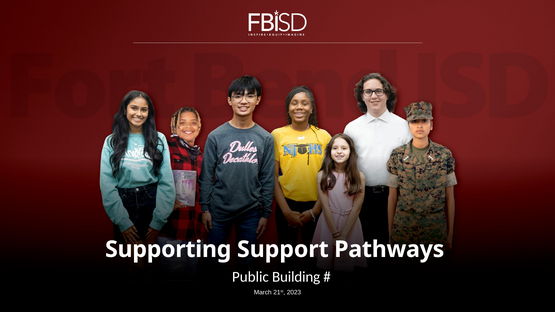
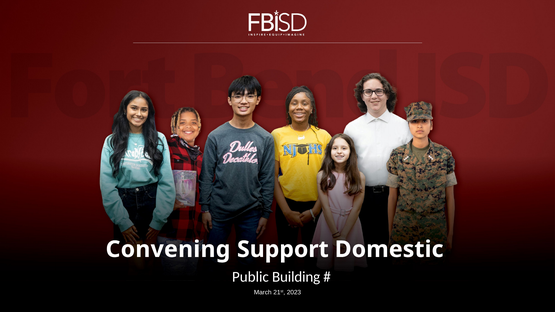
Supporting: Supporting -> Convening
Pathways: Pathways -> Domestic
